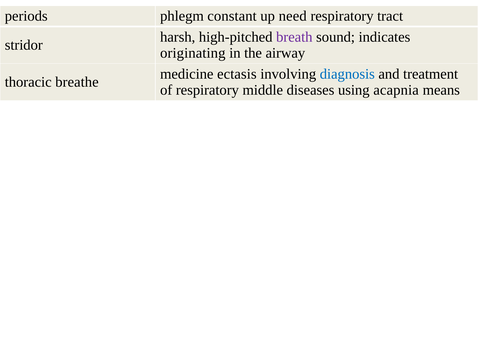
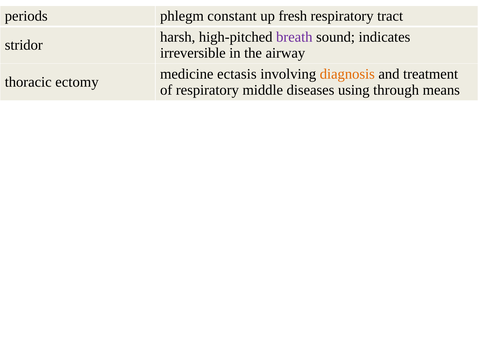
need: need -> fresh
originating: originating -> irreversible
diagnosis colour: blue -> orange
breathe: breathe -> ectomy
acapnia: acapnia -> through
